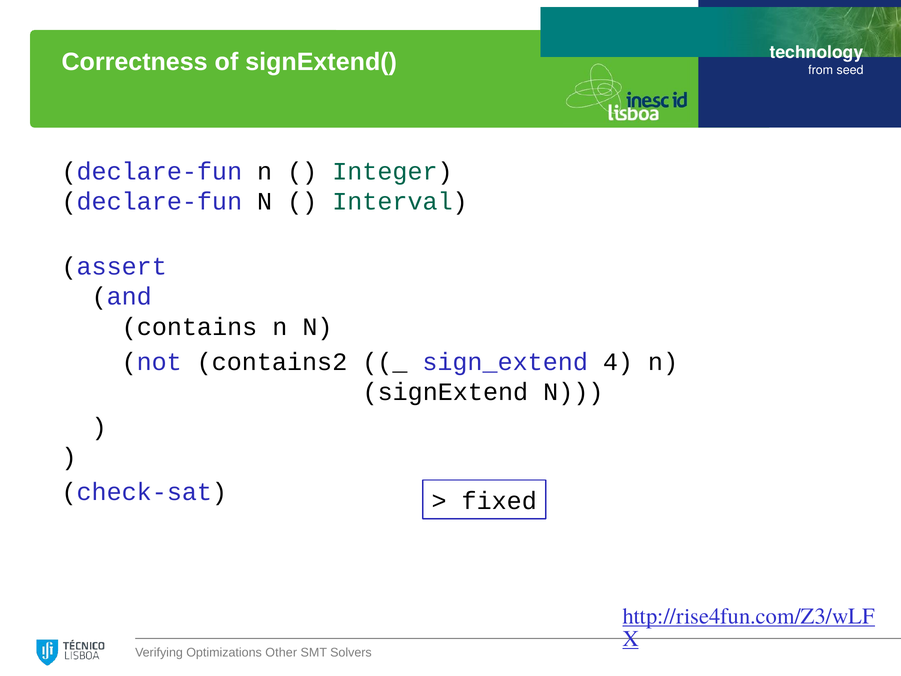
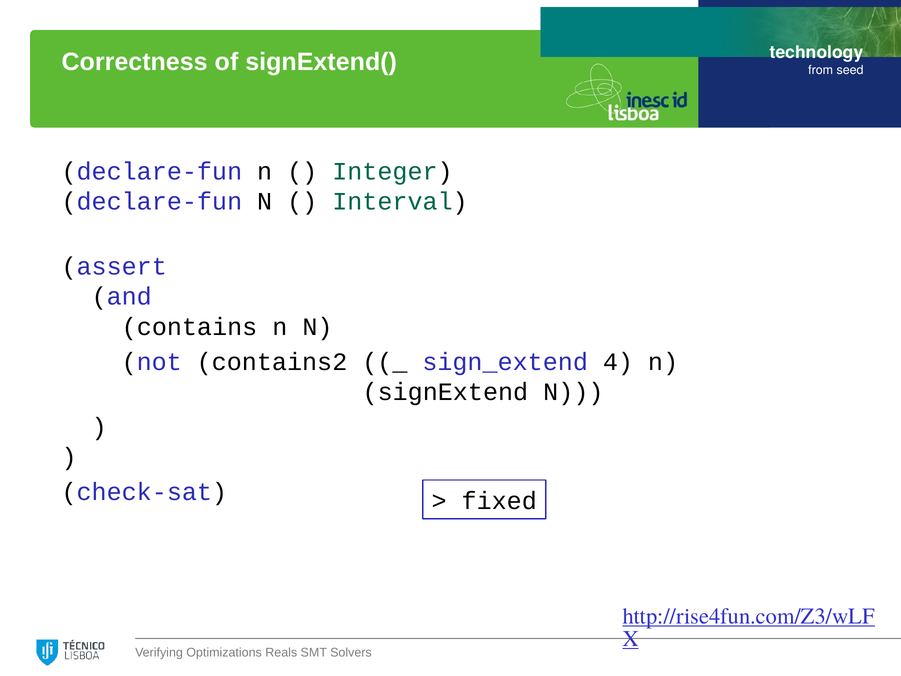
Other: Other -> Reals
